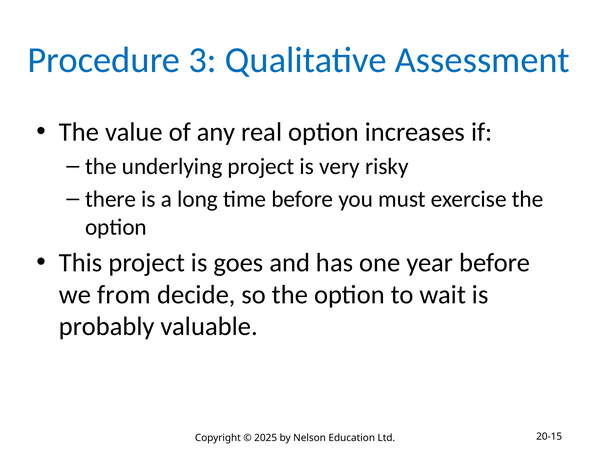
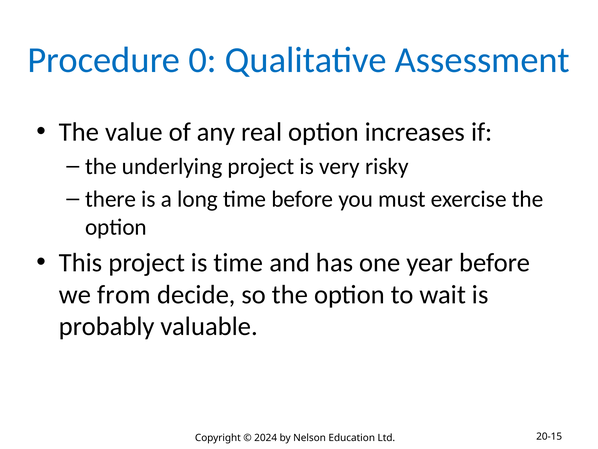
3: 3 -> 0
is goes: goes -> time
2025: 2025 -> 2024
